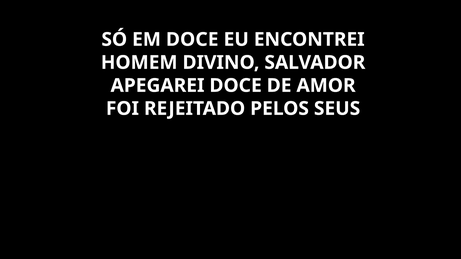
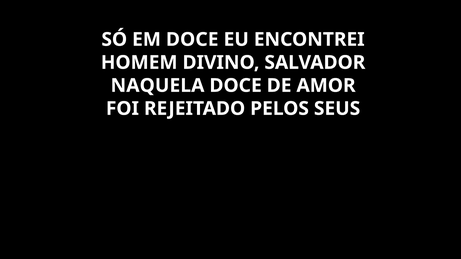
APEGAREI: APEGAREI -> NAQUELA
